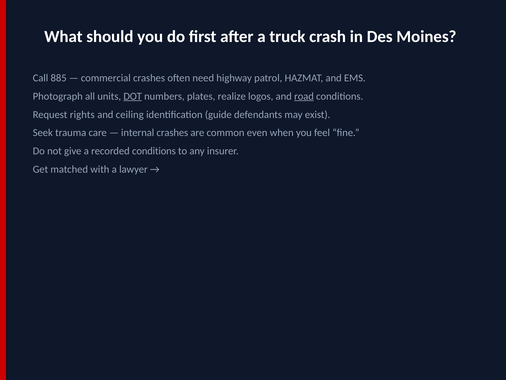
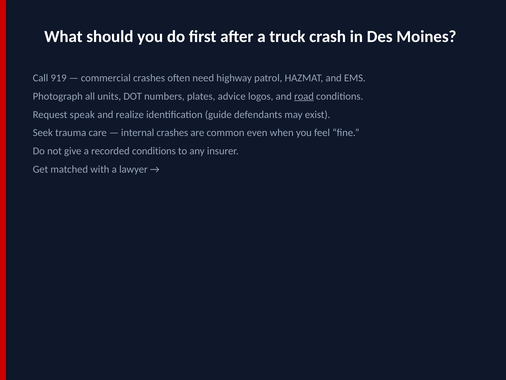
885: 885 -> 919
DOT underline: present -> none
realize: realize -> advice
rights: rights -> speak
ceiling: ceiling -> realize
